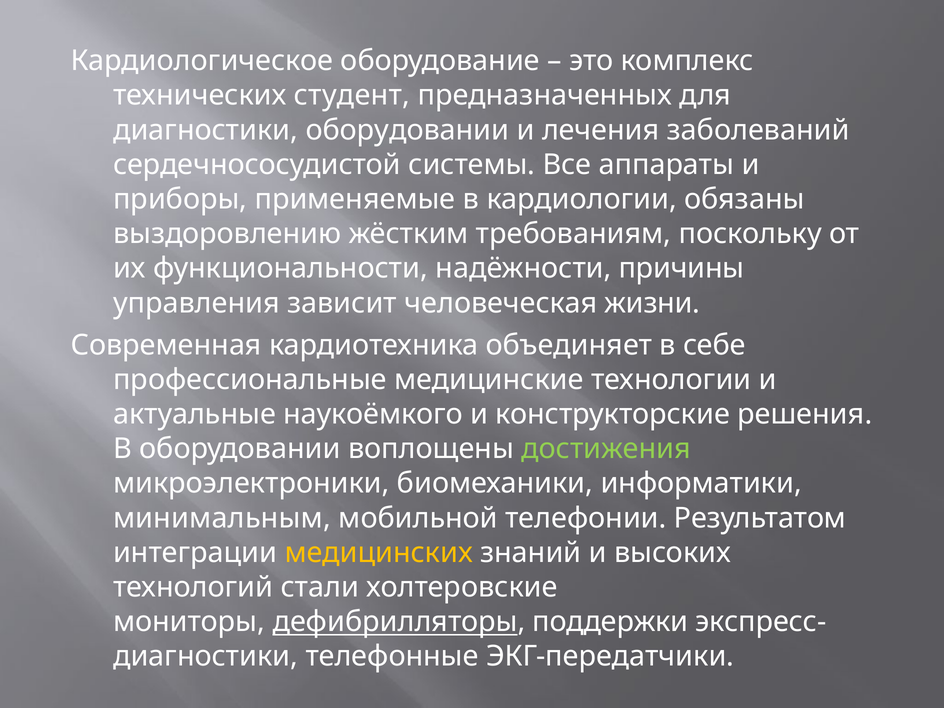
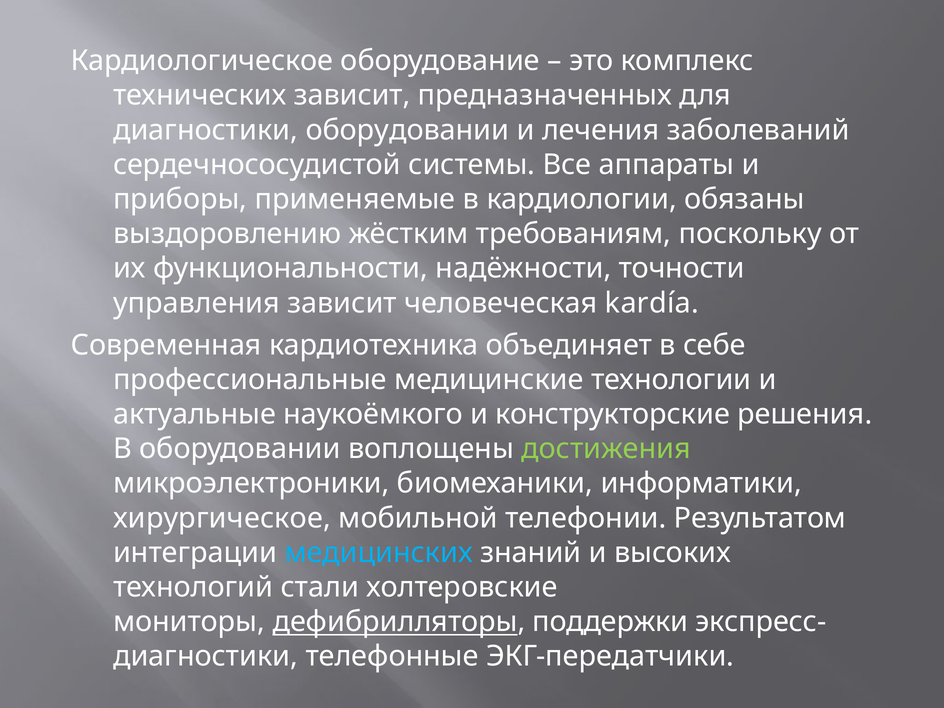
технических студент: студент -> зависит
причины: причины -> точности
жизни: жизни -> kardía
минимальным: минимальным -> хирургическое
медицинских colour: yellow -> light blue
